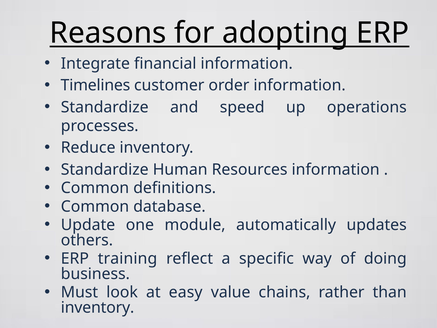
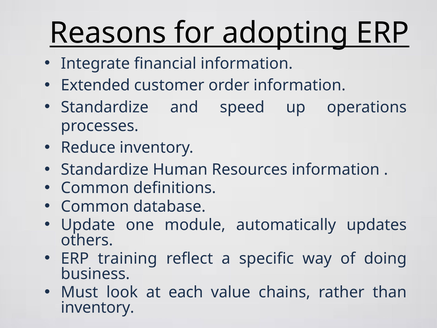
Timelines: Timelines -> Extended
easy: easy -> each
